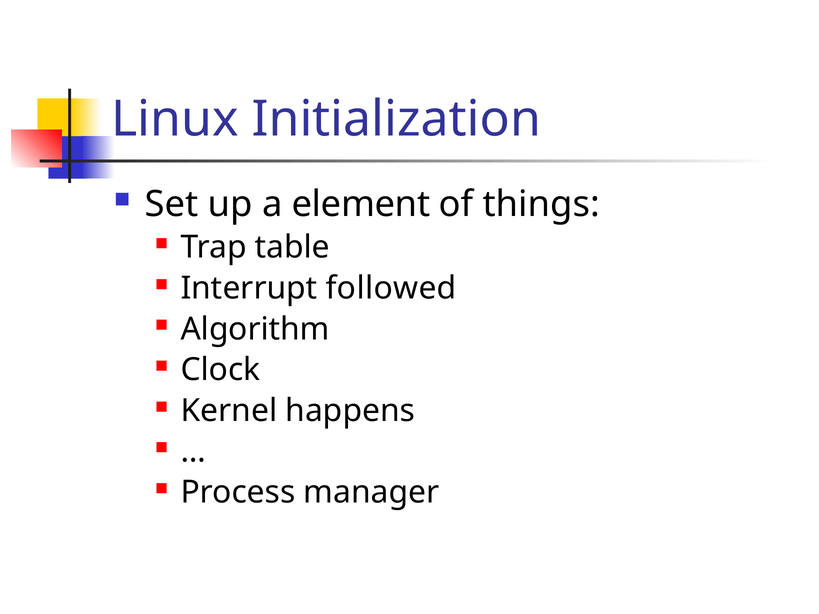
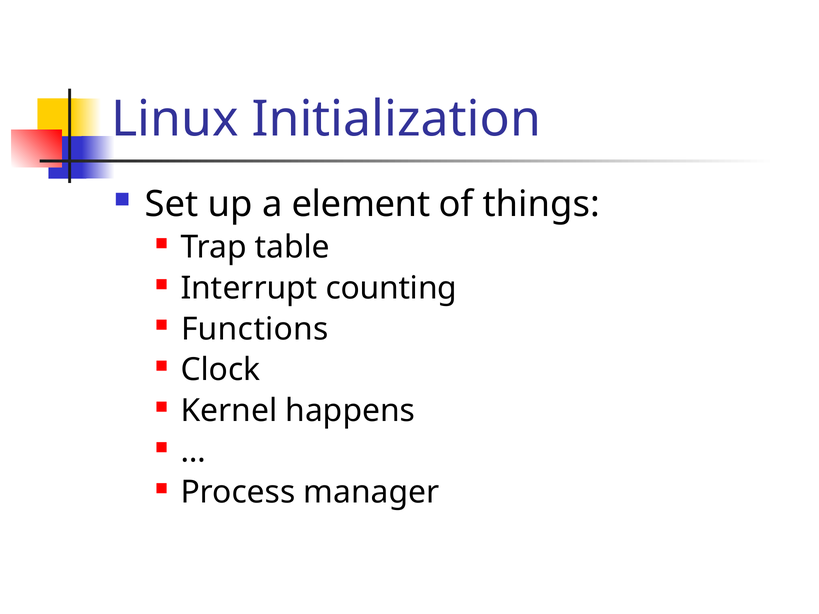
followed: followed -> counting
Algorithm: Algorithm -> Functions
